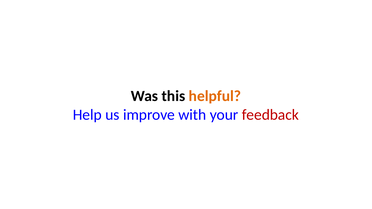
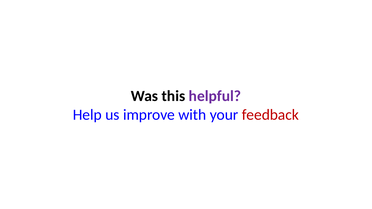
helpful colour: orange -> purple
